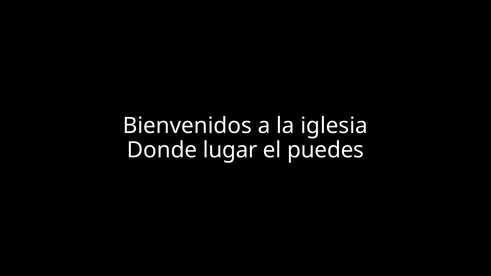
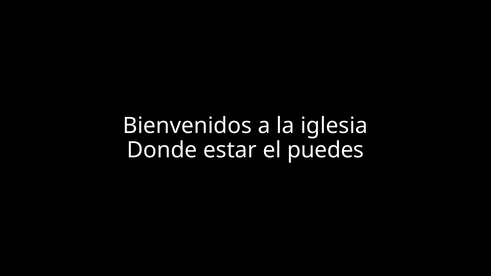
lugar: lugar -> estar
